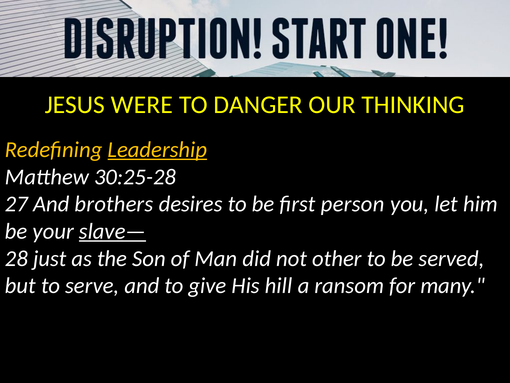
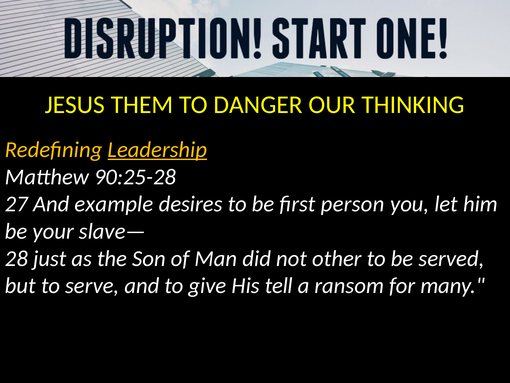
WERE: WERE -> THEM
30:25-28: 30:25-28 -> 90:25-28
brothers: brothers -> example
slave— underline: present -> none
hill: hill -> tell
